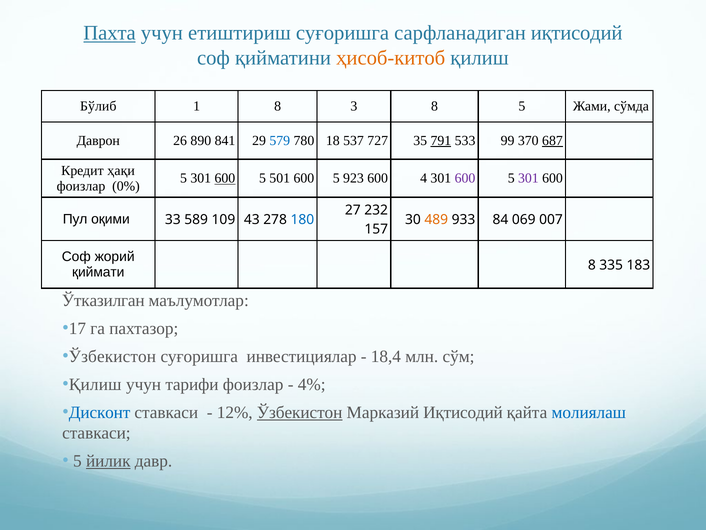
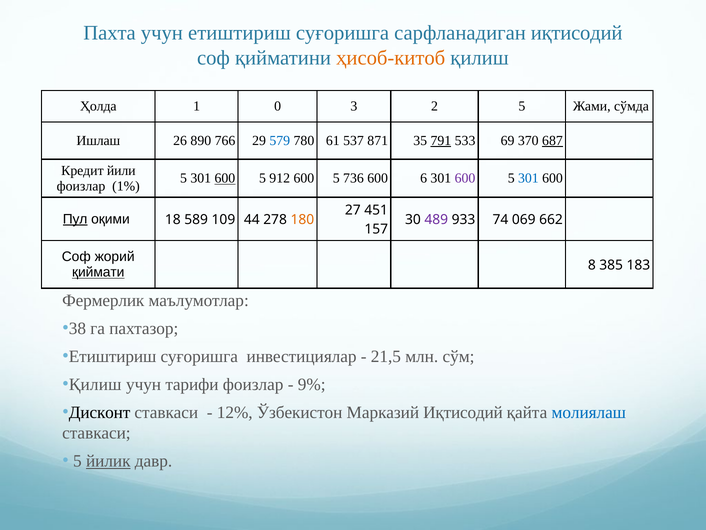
Пахта underline: present -> none
Бўлиб: Бўлиб -> Ҳолда
1 8: 8 -> 0
3 8: 8 -> 2
Даврон: Даврон -> Ишлаш
841: 841 -> 766
18: 18 -> 61
727: 727 -> 871
99: 99 -> 69
ҳақи: ҳақи -> йили
501: 501 -> 912
923: 923 -> 736
4: 4 -> 6
301 at (528, 178) colour: purple -> blue
0%: 0% -> 1%
232: 232 -> 451
Пул underline: none -> present
33: 33 -> 18
43: 43 -> 44
180 colour: blue -> orange
489 colour: orange -> purple
84: 84 -> 74
007: 007 -> 662
қиймати underline: none -> present
335: 335 -> 385
Ўтказилган: Ўтказилган -> Фермерлик
17: 17 -> 38
Ўзбекистон at (112, 356): Ўзбекистон -> Етиштириш
18,4: 18,4 -> 21,5
4%: 4% -> 9%
Дисконт colour: blue -> black
Ўзбекистон at (300, 412) underline: present -> none
